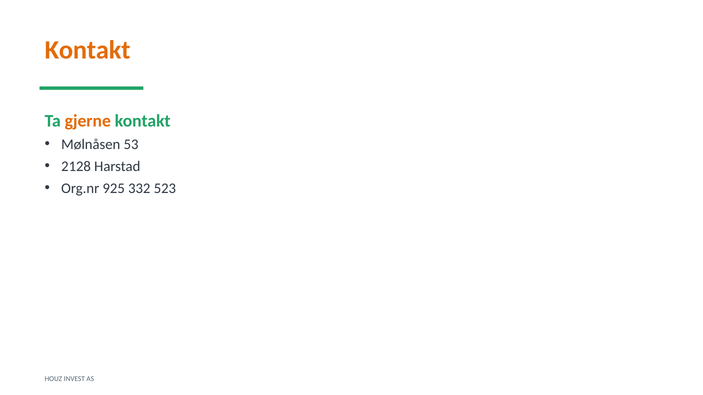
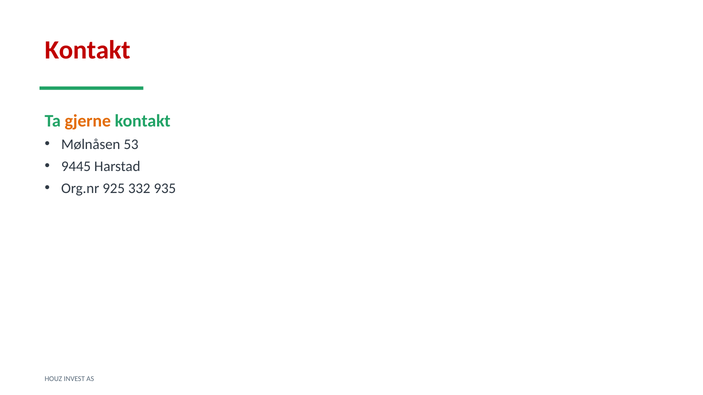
Kontakt at (88, 50) colour: orange -> red
2128: 2128 -> 9445
523: 523 -> 935
